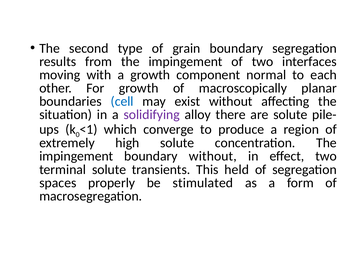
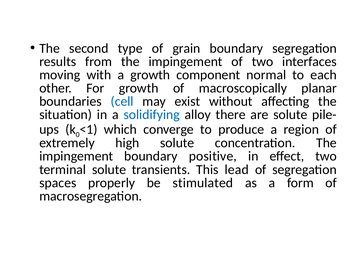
solidifying colour: purple -> blue
boundary without: without -> positive
held: held -> lead
